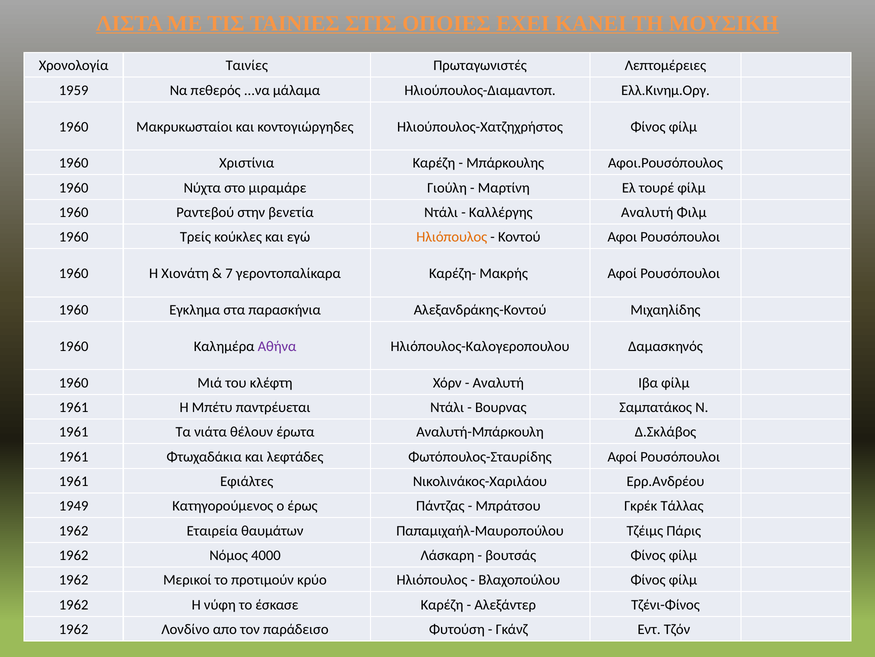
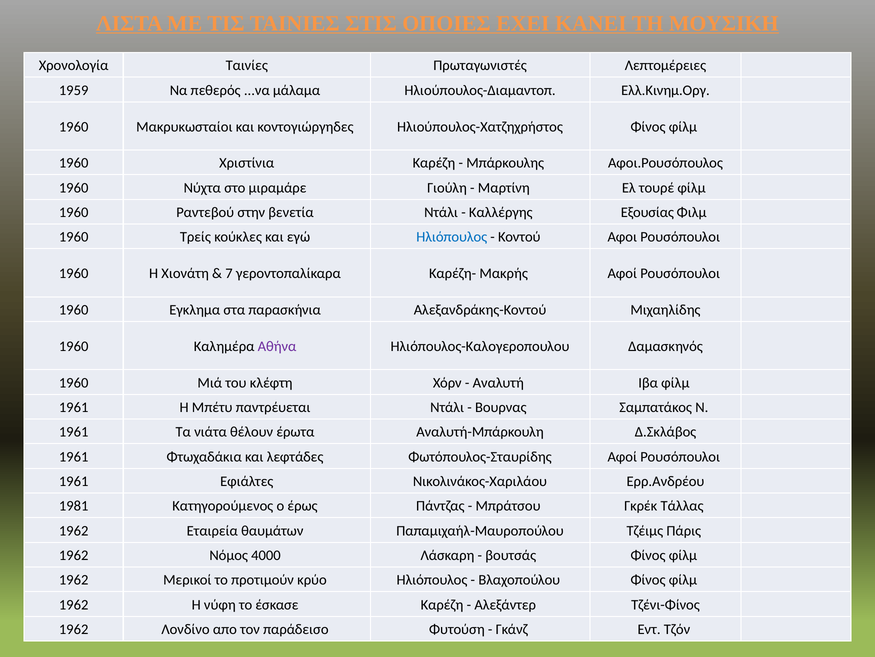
Καλλέργης Αναλυτή: Αναλυτή -> Εξουσίας
Ηλιόπουλος at (452, 237) colour: orange -> blue
1949: 1949 -> 1981
